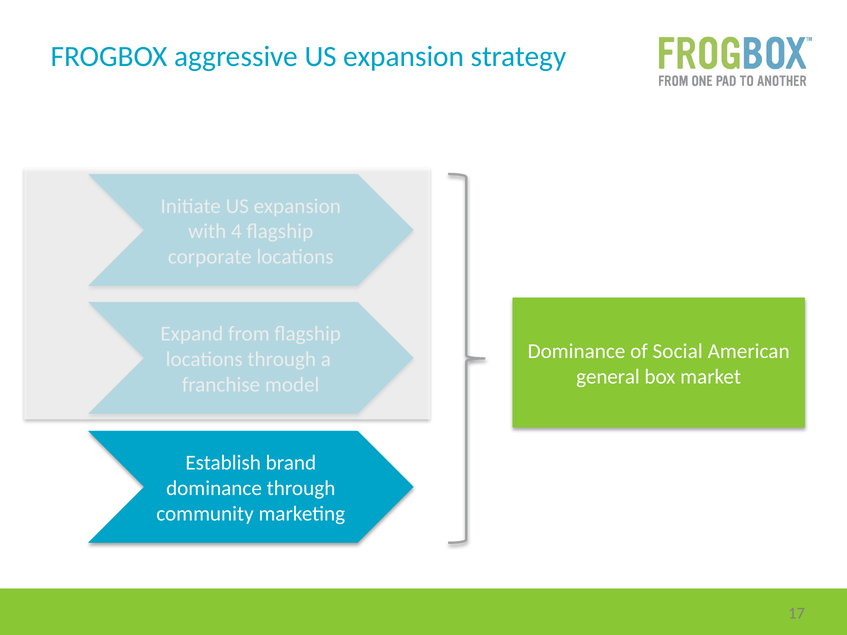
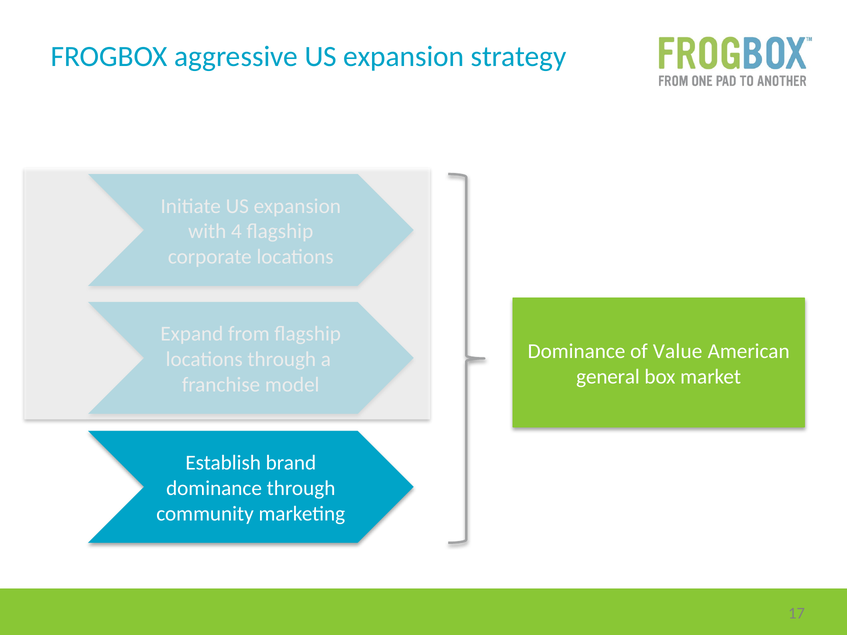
Social: Social -> Value
